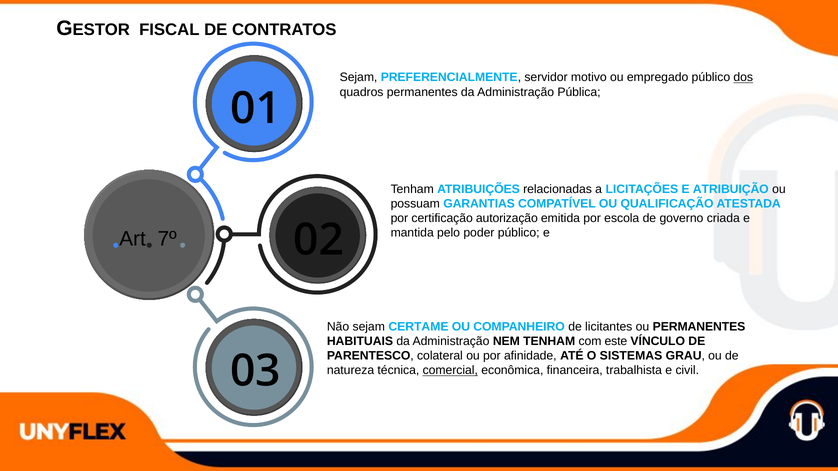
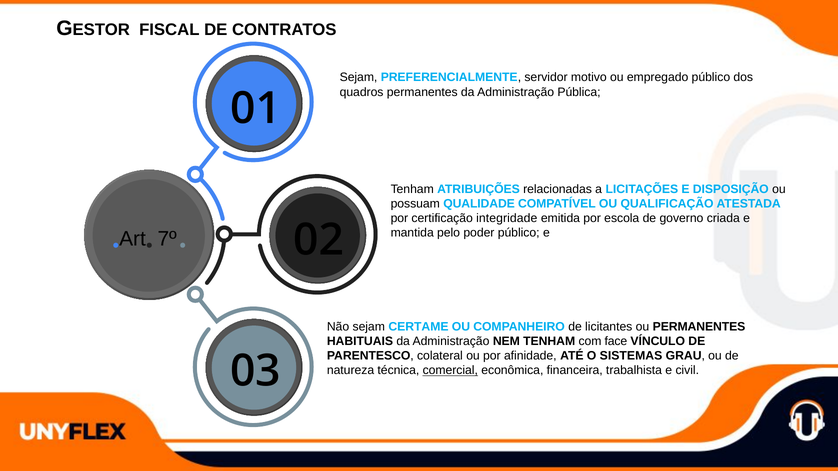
dos underline: present -> none
ATRIBUIÇÃO: ATRIBUIÇÃO -> DISPOSIÇÃO
GARANTIAS: GARANTIAS -> QUALIDADE
autorização: autorização -> integridade
este: este -> face
